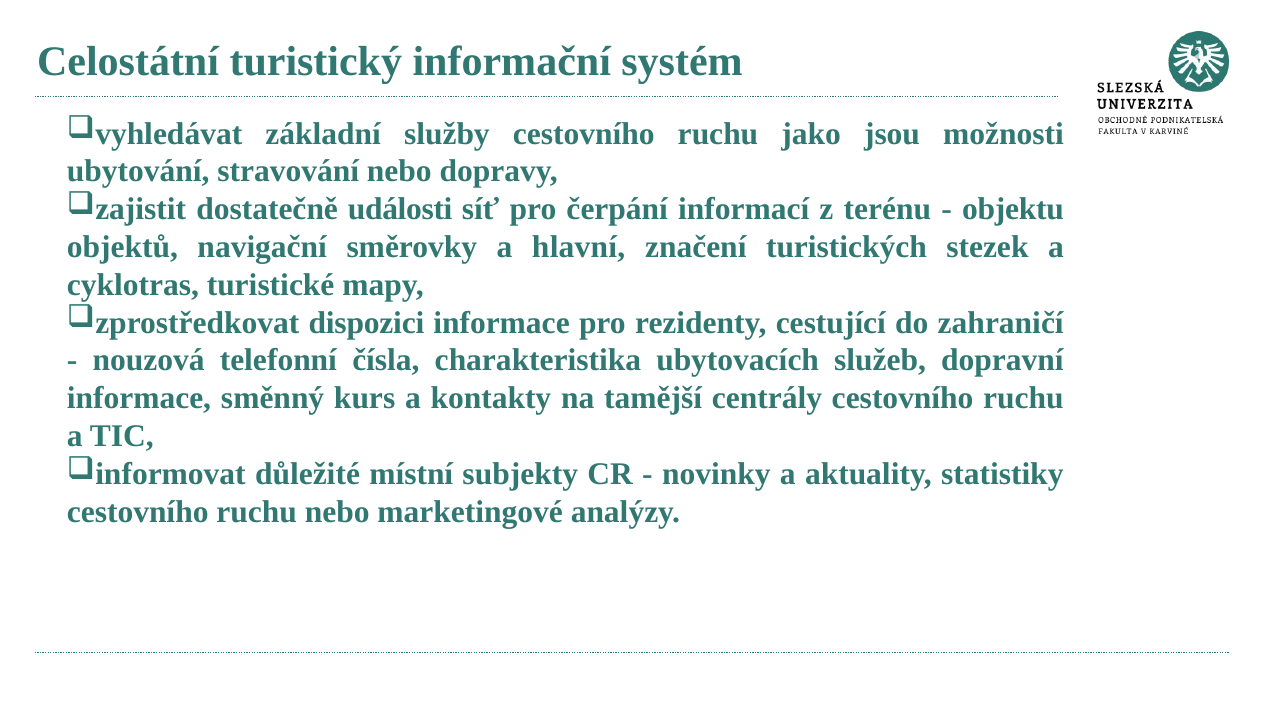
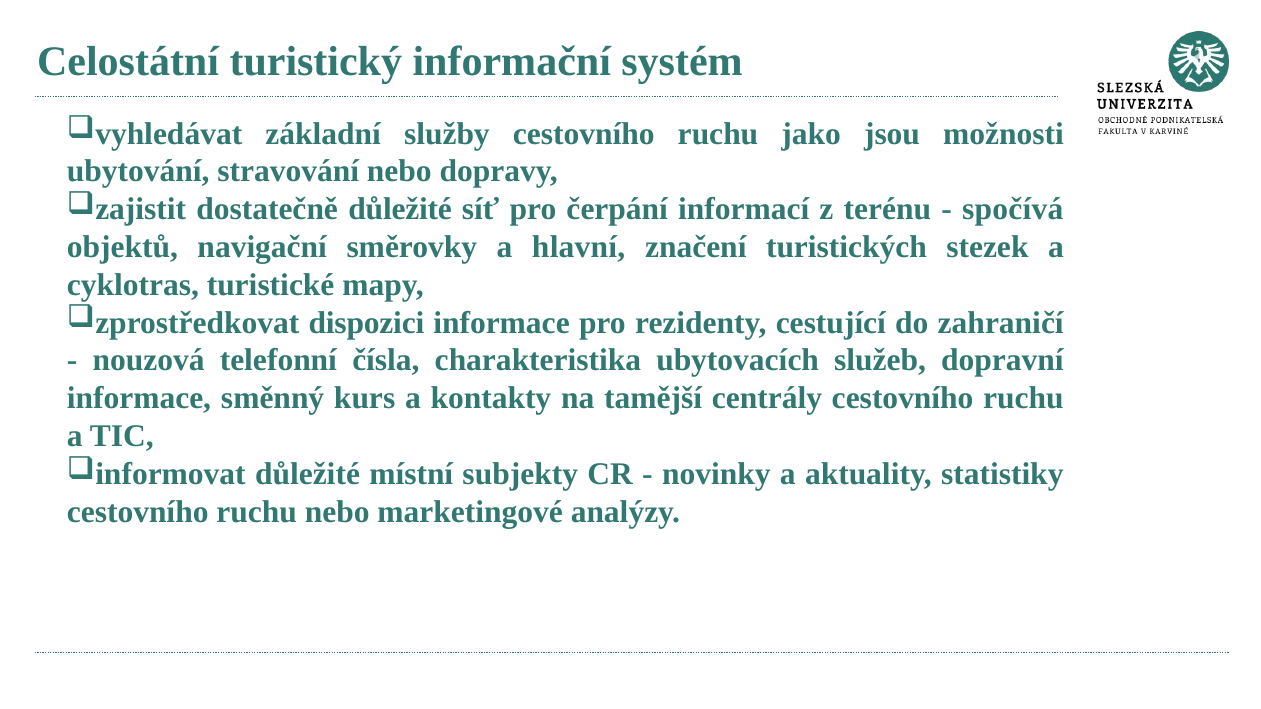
dostatečně události: události -> důležité
objektu: objektu -> spočívá
